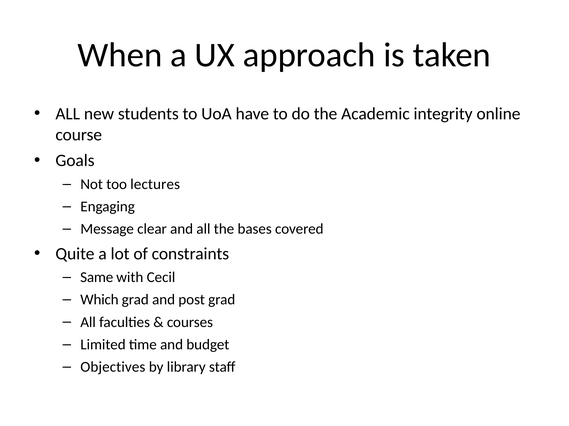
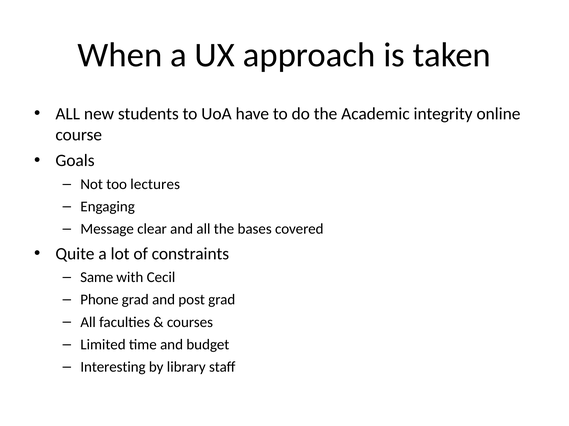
Which: Which -> Phone
Objectives: Objectives -> Interesting
